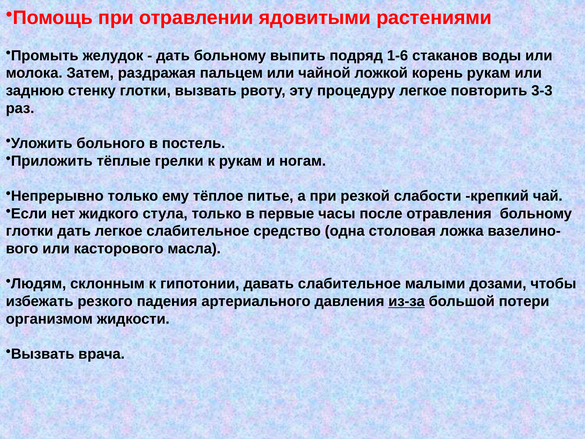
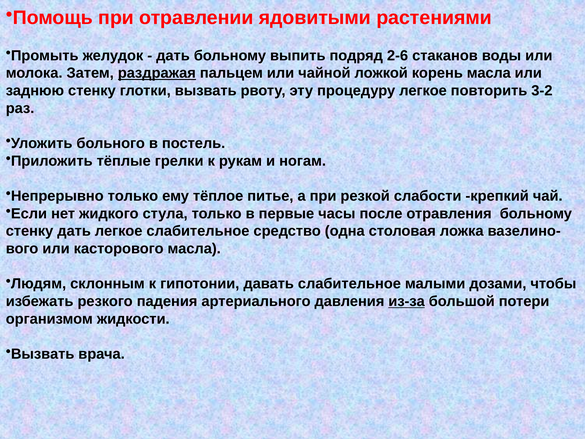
1-6: 1-6 -> 2-6
раздражая underline: none -> present
корень рукам: рукам -> масла
3-3: 3-3 -> 3-2
глотки at (30, 231): глотки -> стенку
